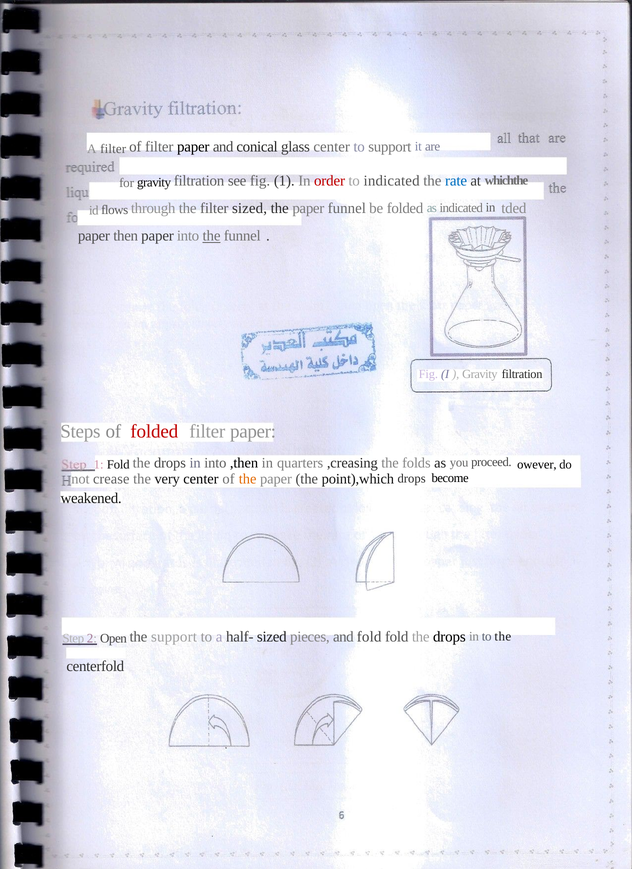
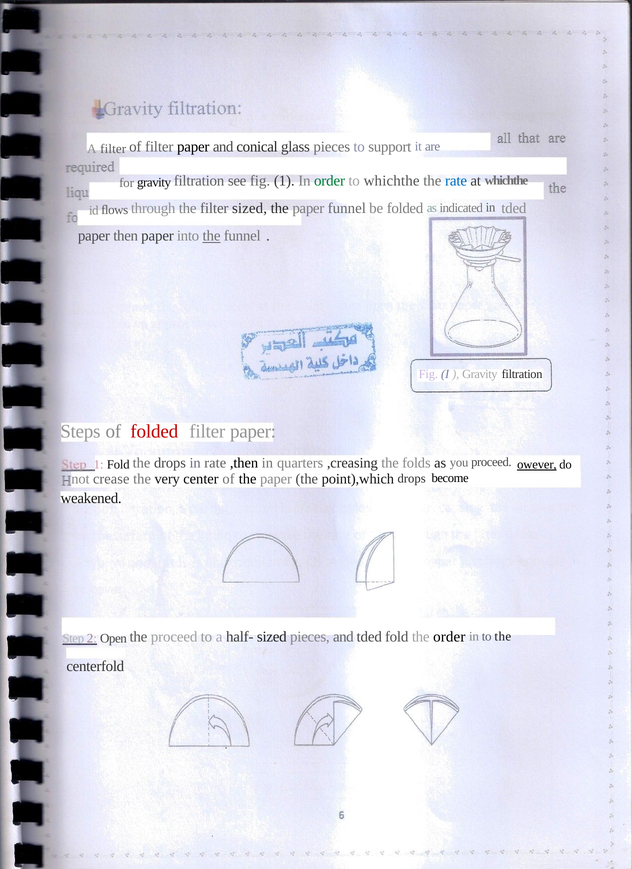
glass center: center -> pieces
order at (330, 181) colour: red -> green
to indicated: indicated -> whichthe
in into: into -> rate
owever underline: none -> present
the at (248, 479) colour: orange -> black
the support: support -> proceed
and fold: fold -> tded
drops at (449, 637): drops -> order
